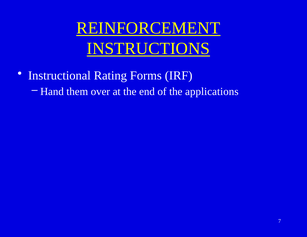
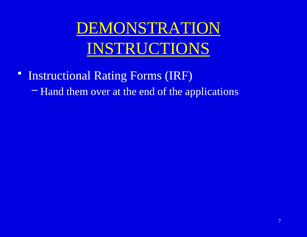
REINFORCEMENT: REINFORCEMENT -> DEMONSTRATION
